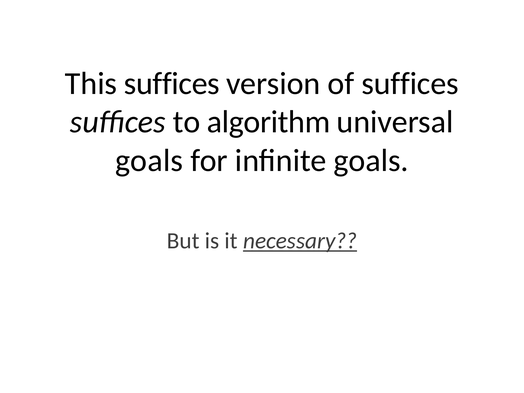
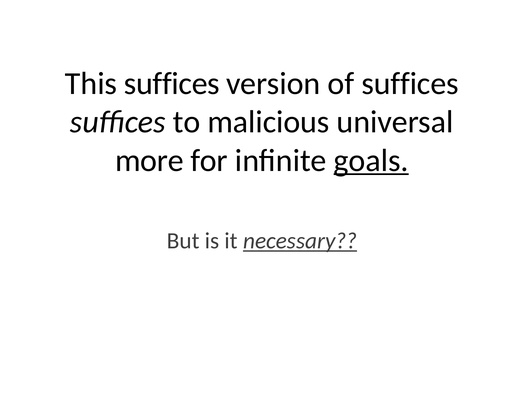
algorithm: algorithm -> malicious
goals at (149, 160): goals -> more
goals at (371, 160) underline: none -> present
